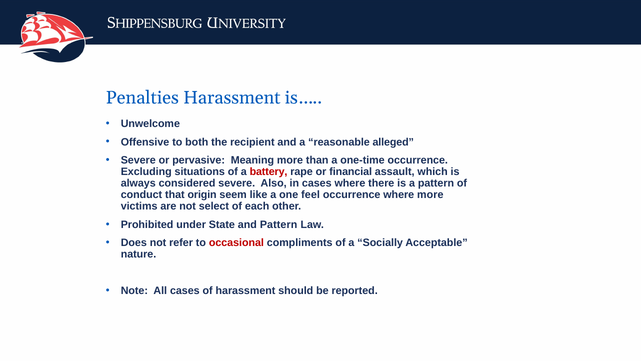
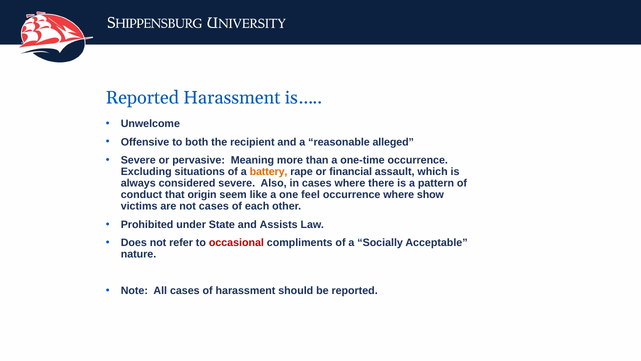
Penalties at (142, 98): Penalties -> Reported
battery colour: red -> orange
where more: more -> show
not select: select -> cases
and Pattern: Pattern -> Assists
